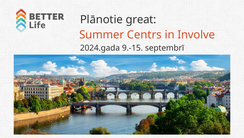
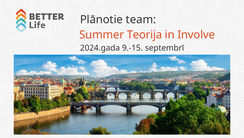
great: great -> team
Centrs: Centrs -> Teorija
